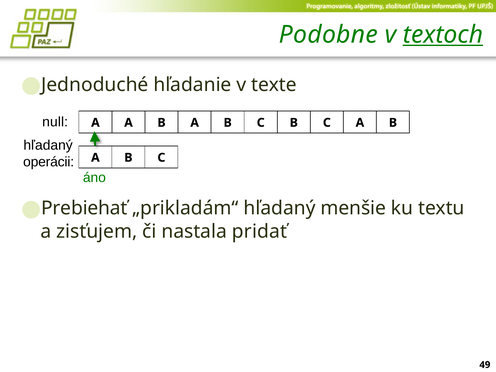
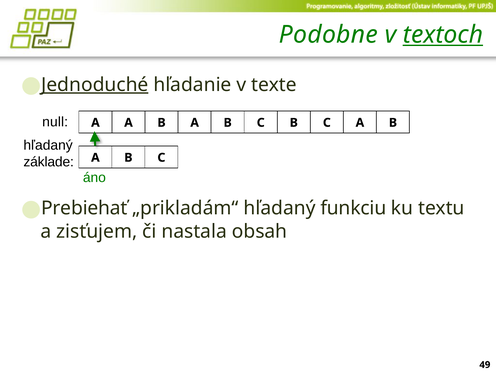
Jednoduché underline: none -> present
operácii: operácii -> základe
menšie: menšie -> funkciu
pridať: pridať -> obsah
